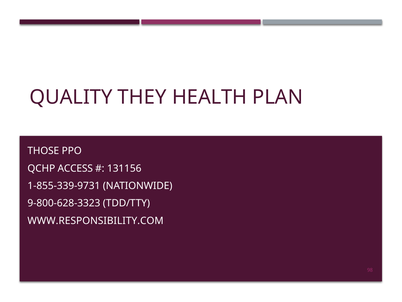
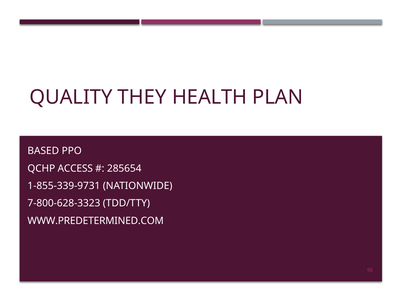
THOSE: THOSE -> BASED
131156: 131156 -> 285654
9-800-628-3323: 9-800-628-3323 -> 7-800-628-3323
WWW.RESPONSIBILITY.COM: WWW.RESPONSIBILITY.COM -> WWW.PREDETERMINED.COM
